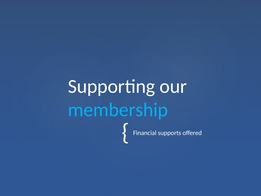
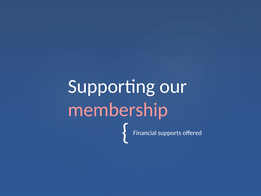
membership colour: light blue -> pink
